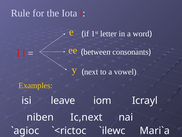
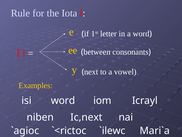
isi leave: leave -> word
